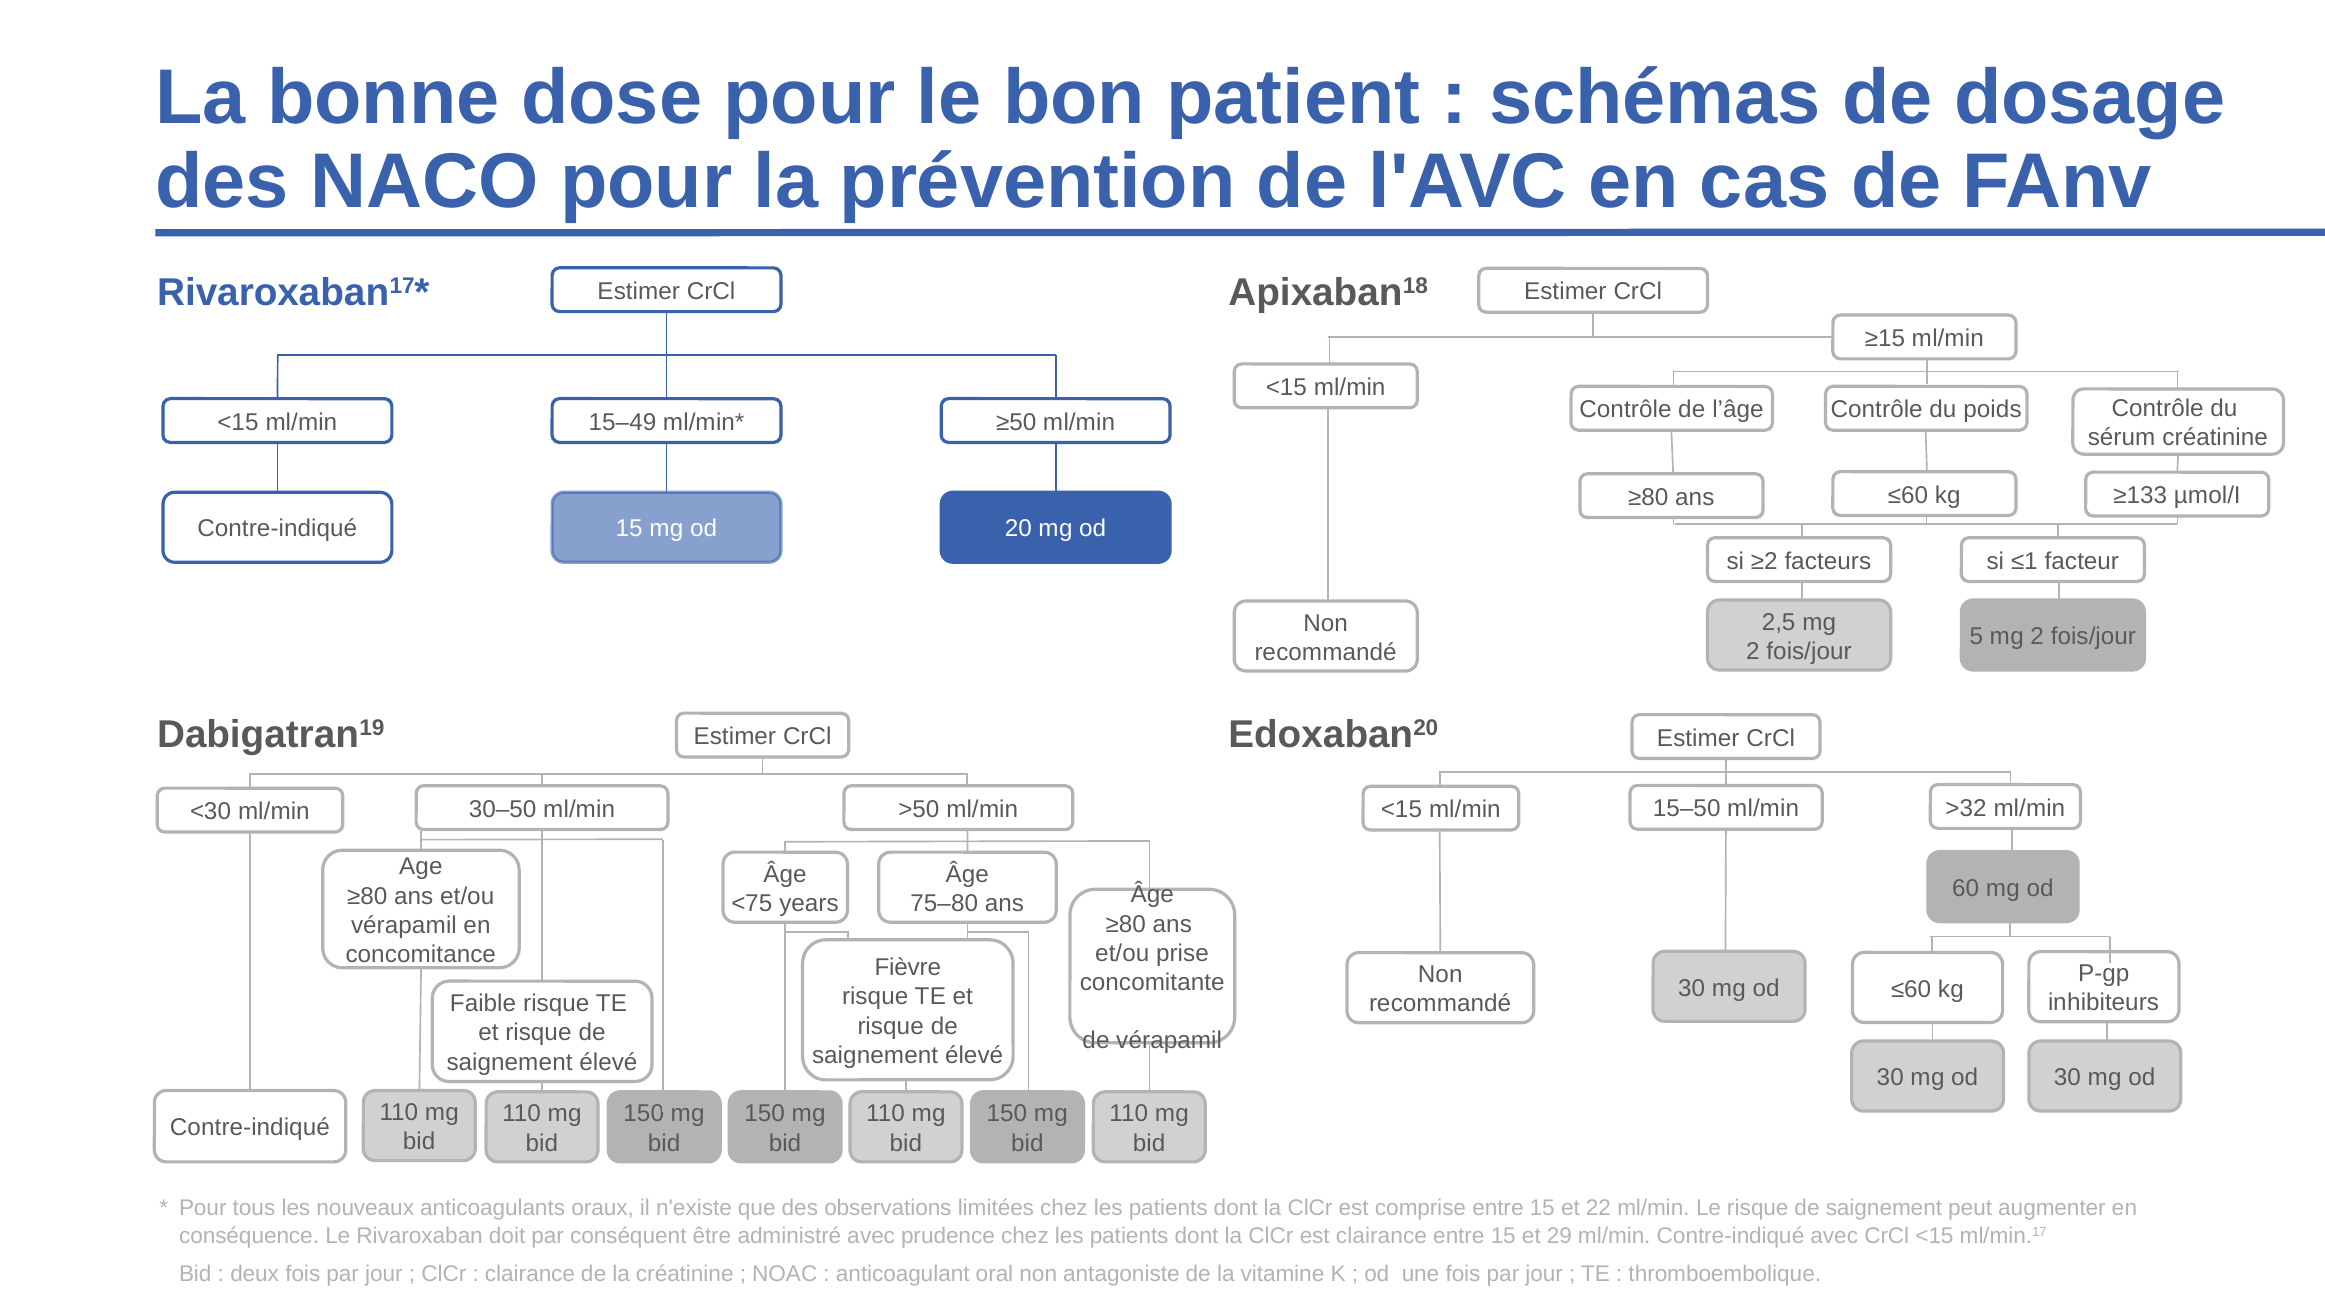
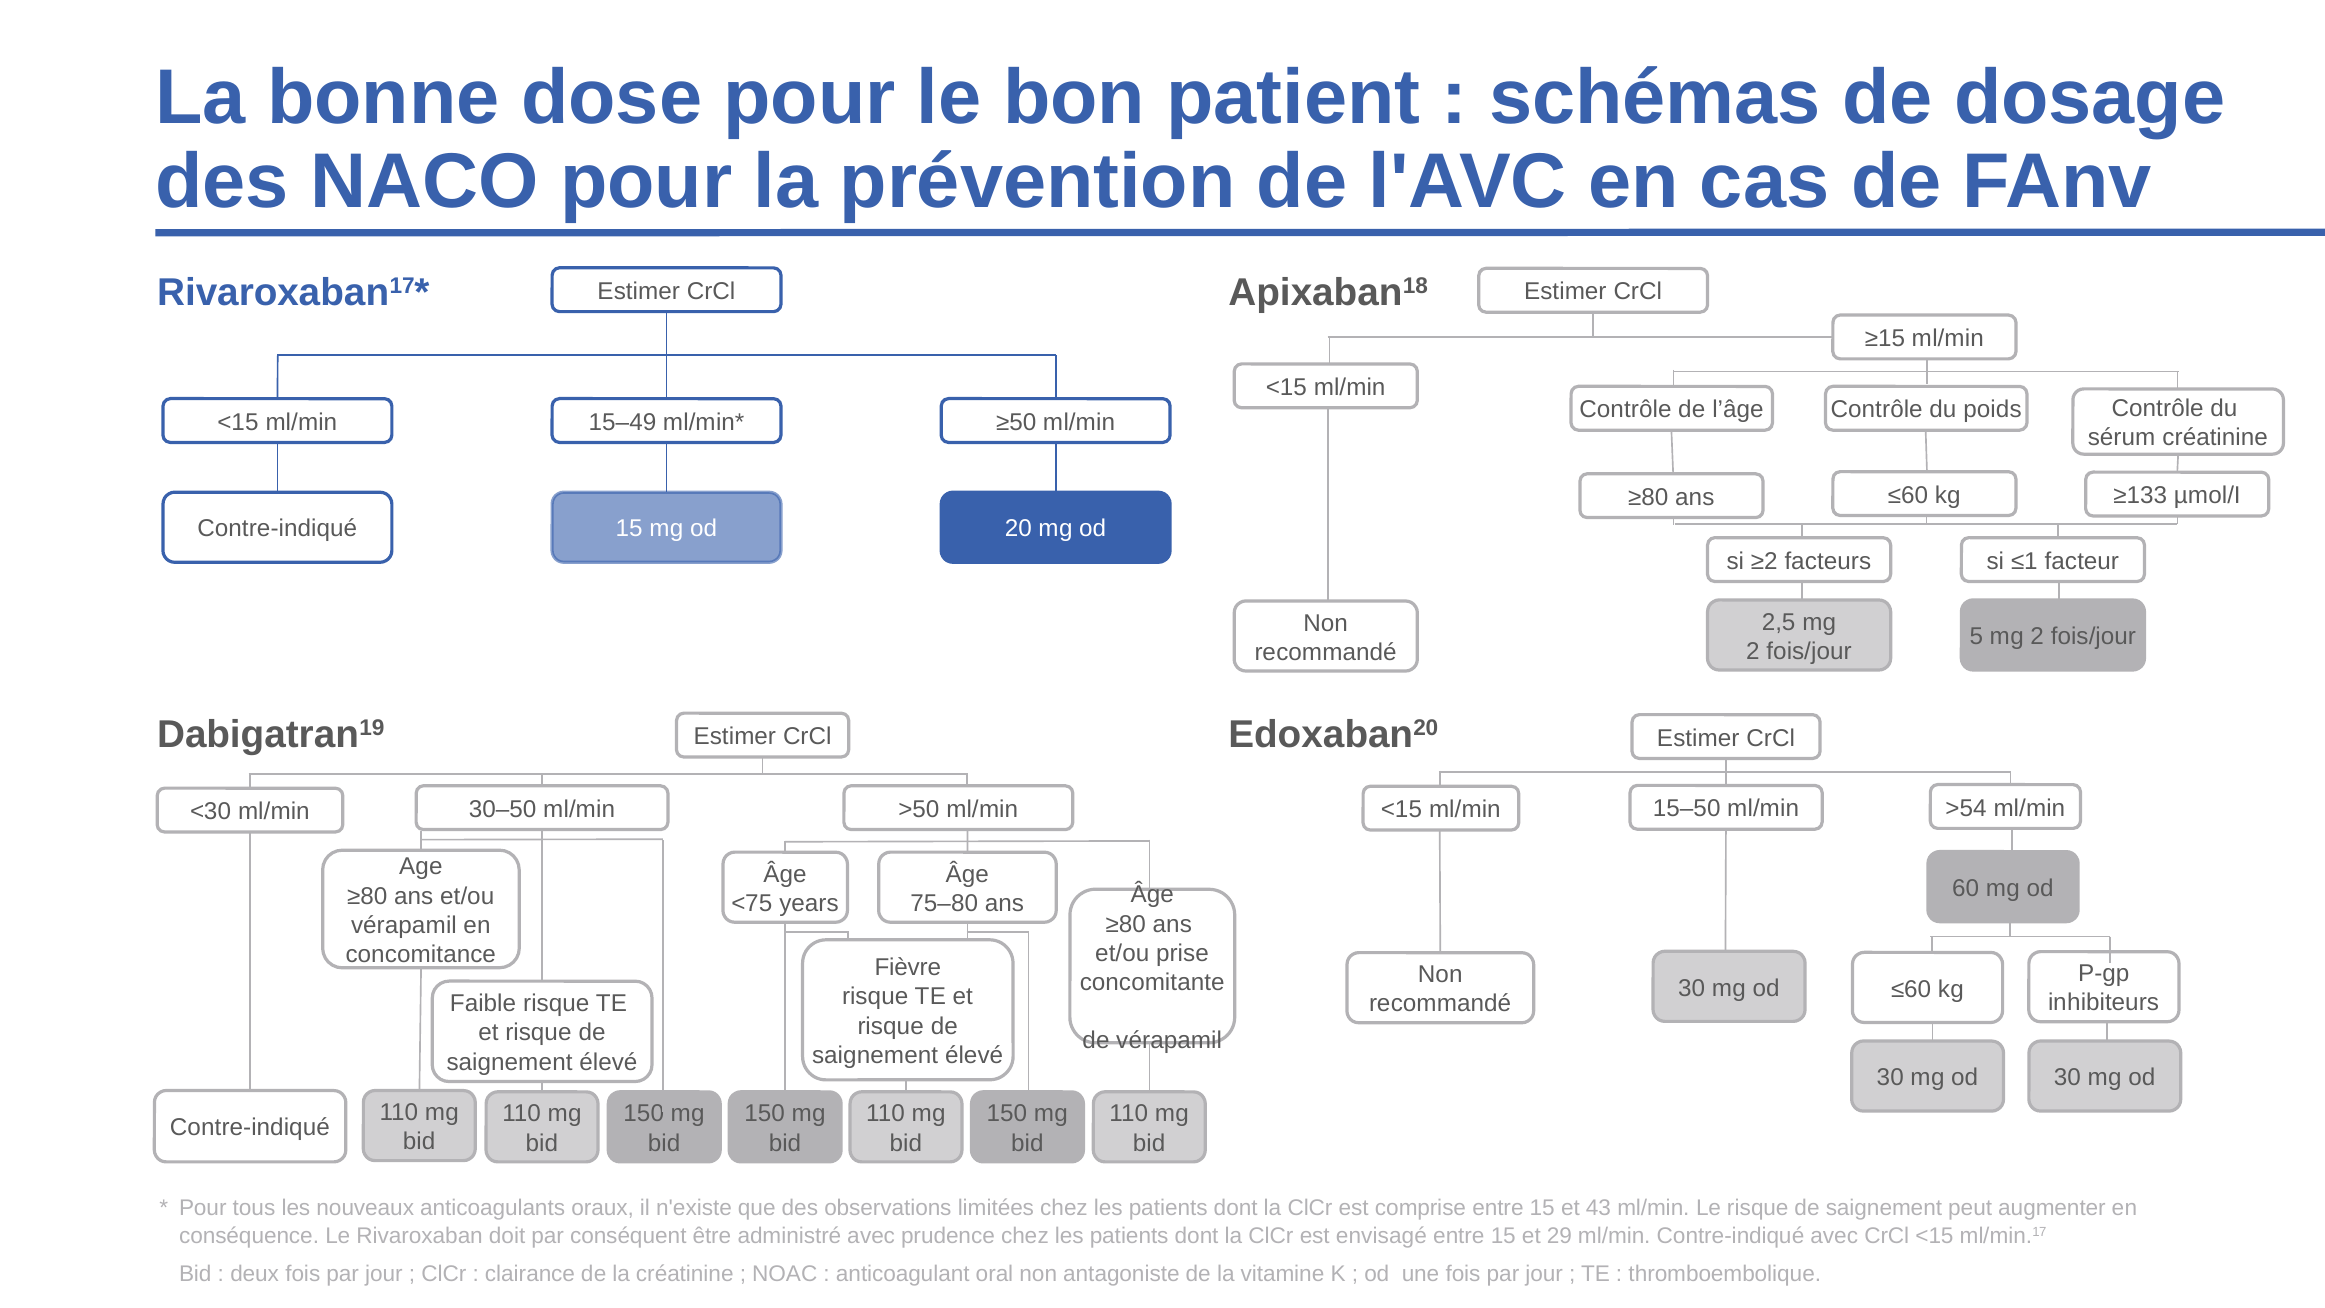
>32: >32 -> >54
22: 22 -> 43
est clairance: clairance -> envisagé
